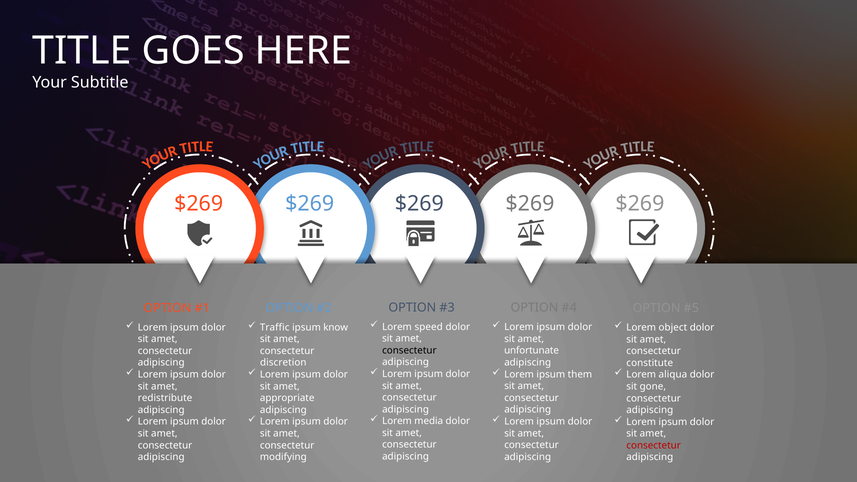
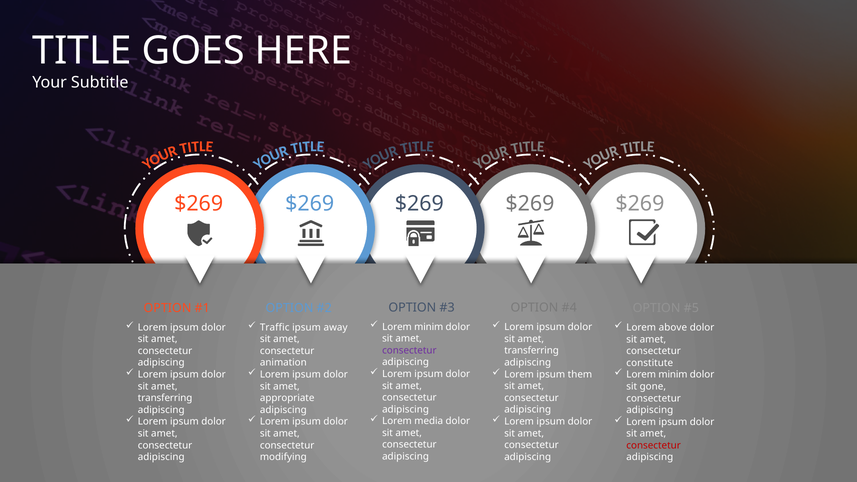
speed at (429, 327): speed -> minim
know: know -> away
object: object -> above
consectetur at (409, 350) colour: black -> purple
unfortunate at (532, 351): unfortunate -> transferring
discretion: discretion -> animation
aliqua at (673, 375): aliqua -> minim
redistribute at (165, 398): redistribute -> transferring
